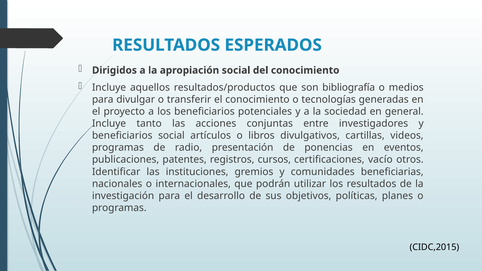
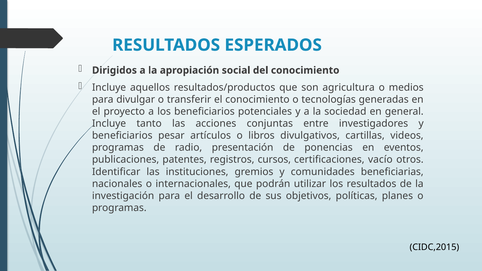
bibliografía: bibliografía -> agricultura
beneficiarios social: social -> pesar
